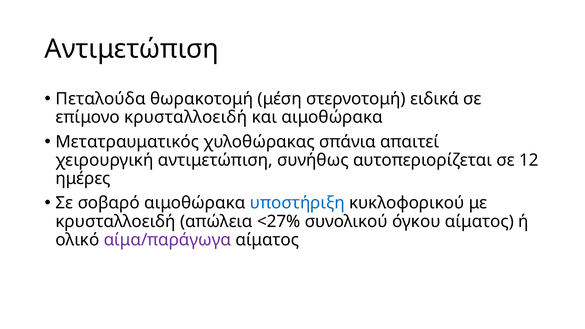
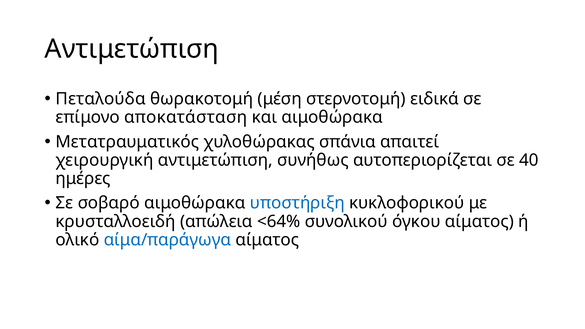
επίμονο κρυσταλλοειδή: κρυσταλλοειδή -> αποκατάσταση
12: 12 -> 40
<27%: <27% -> <64%
αίμα/παράγωγα colour: purple -> blue
